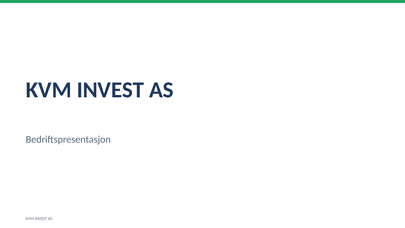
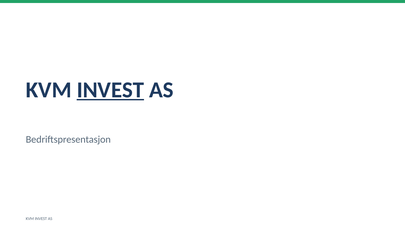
INVEST at (110, 90) underline: none -> present
